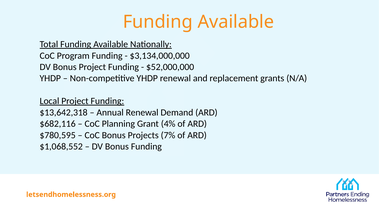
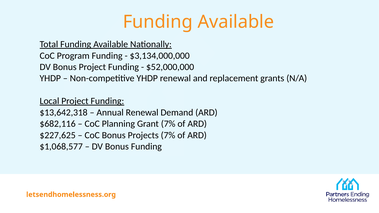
Grant 4%: 4% -> 7%
$780,595: $780,595 -> $227,625
$1,068,552: $1,068,552 -> $1,068,577
